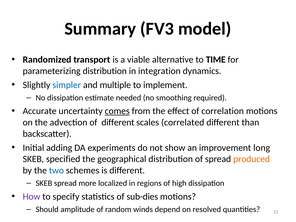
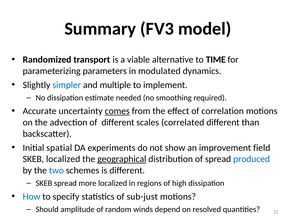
parameterizing distribution: distribution -> parameters
integration: integration -> modulated
adding: adding -> spatial
long: long -> field
SKEB specified: specified -> localized
geographical underline: none -> present
produced colour: orange -> blue
How colour: purple -> blue
sub-dies: sub-dies -> sub-just
